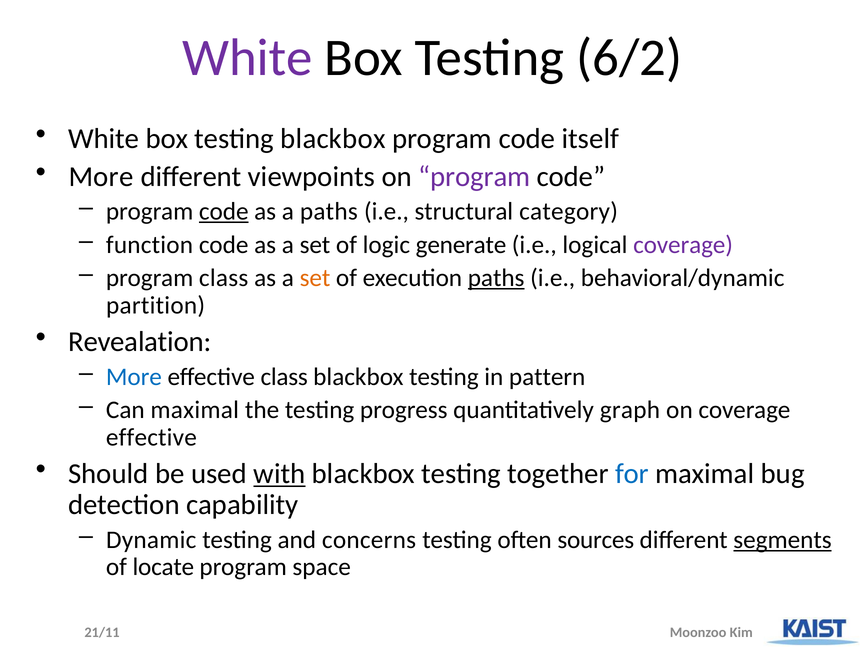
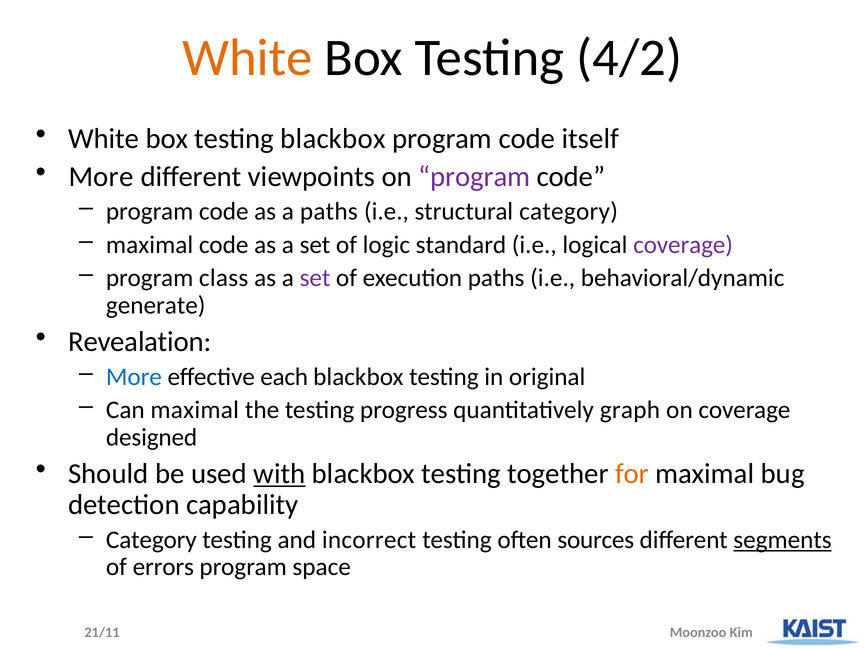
White at (247, 58) colour: purple -> orange
6/2: 6/2 -> 4/2
code at (224, 211) underline: present -> none
function at (150, 245): function -> maximal
generate: generate -> standard
set at (315, 278) colour: orange -> purple
paths at (496, 278) underline: present -> none
partition: partition -> generate
effective class: class -> each
pattern: pattern -> original
effective at (151, 437): effective -> designed
for colour: blue -> orange
Dynamic at (151, 540): Dynamic -> Category
concerns: concerns -> incorrect
locate: locate -> errors
